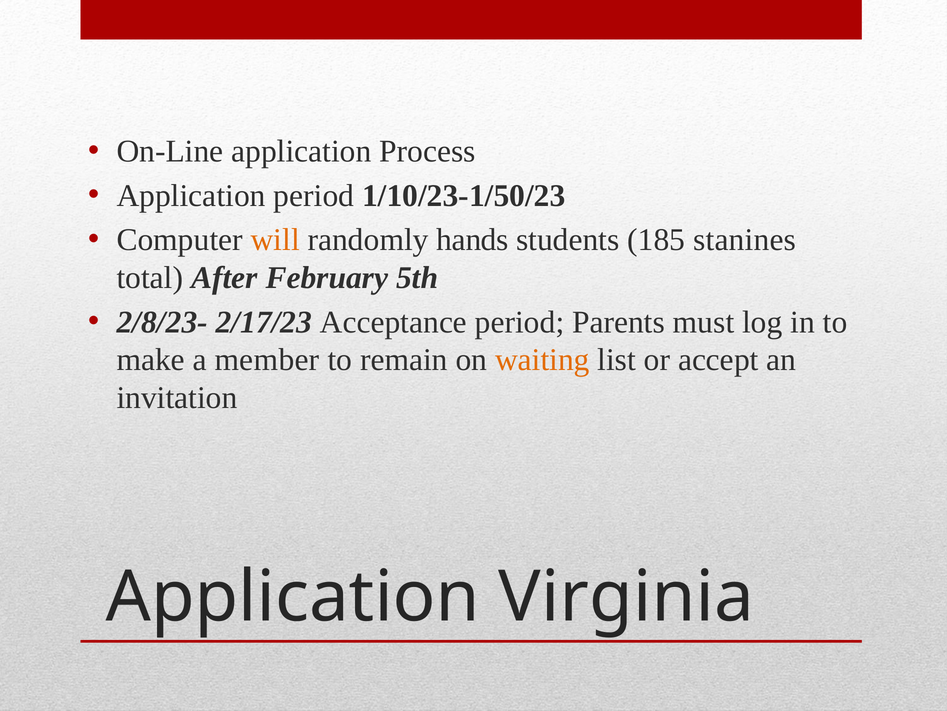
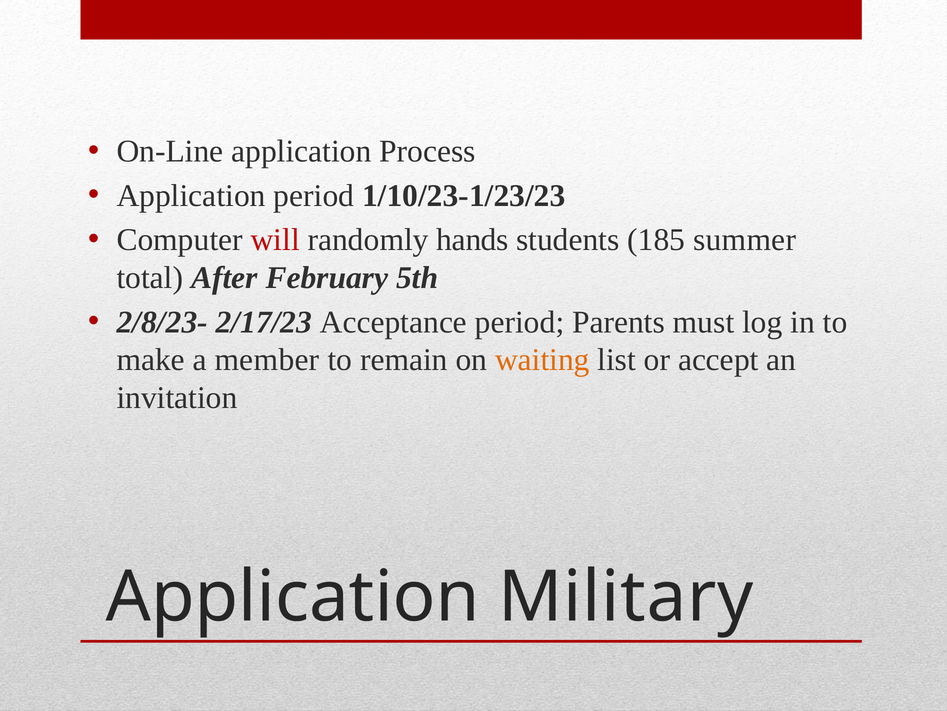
1/10/23-1/50/23: 1/10/23-1/50/23 -> 1/10/23-1/23/23
will colour: orange -> red
stanines: stanines -> summer
Virginia: Virginia -> Military
